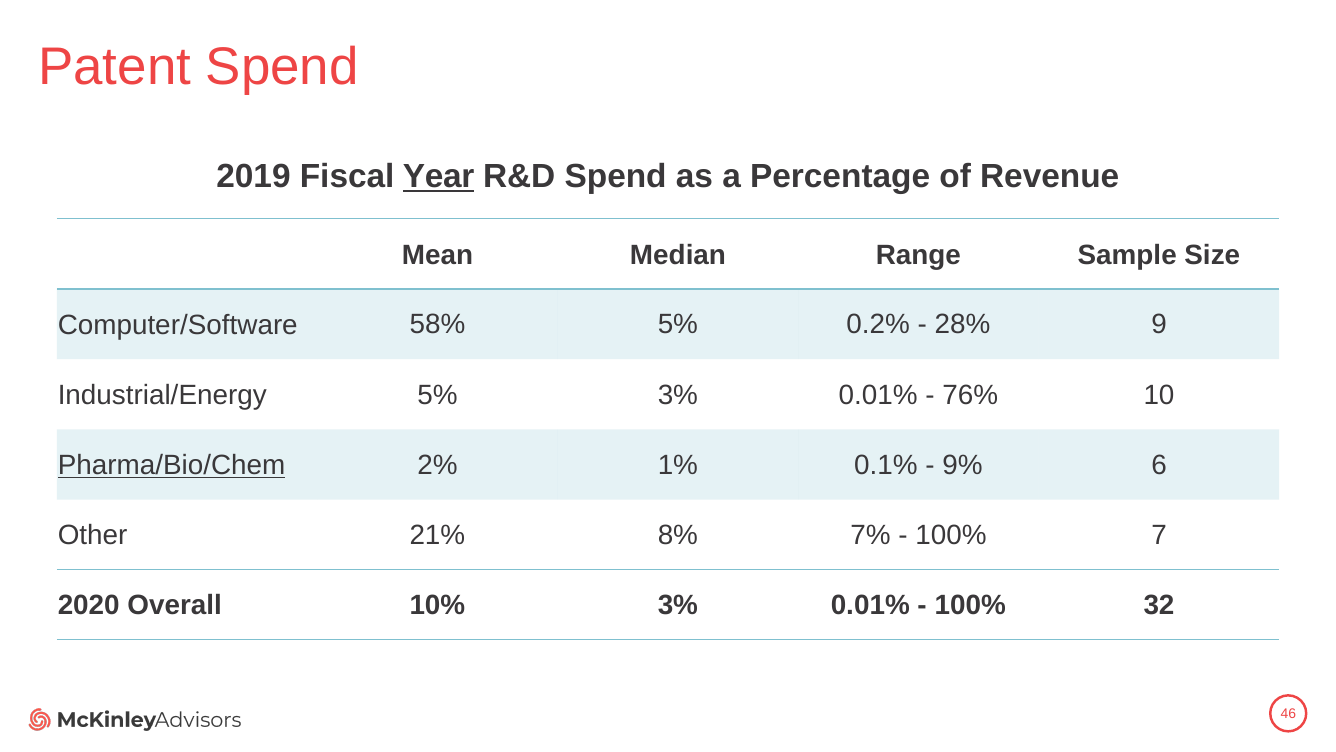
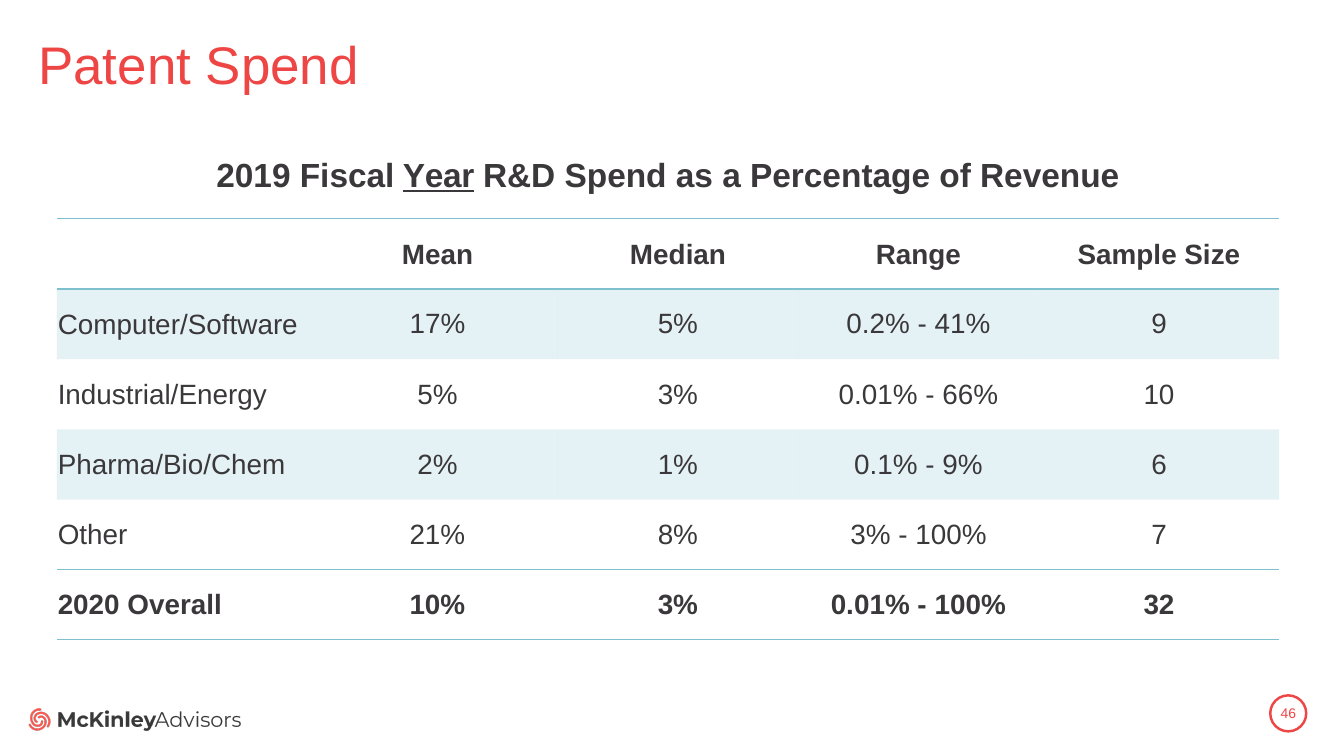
58%: 58% -> 17%
28%: 28% -> 41%
76%: 76% -> 66%
Pharma/Bio/Chem underline: present -> none
8% 7%: 7% -> 3%
